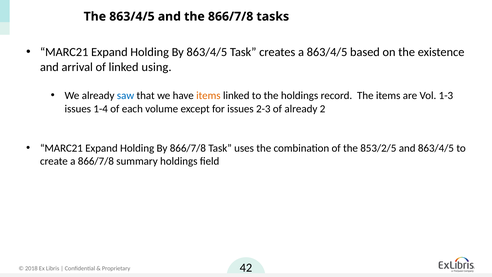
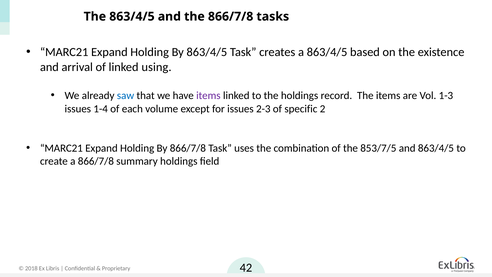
items at (208, 96) colour: orange -> purple
of already: already -> specific
853/2/5: 853/2/5 -> 853/7/5
